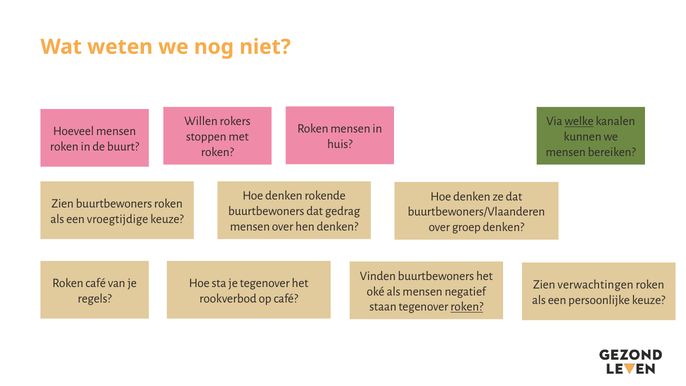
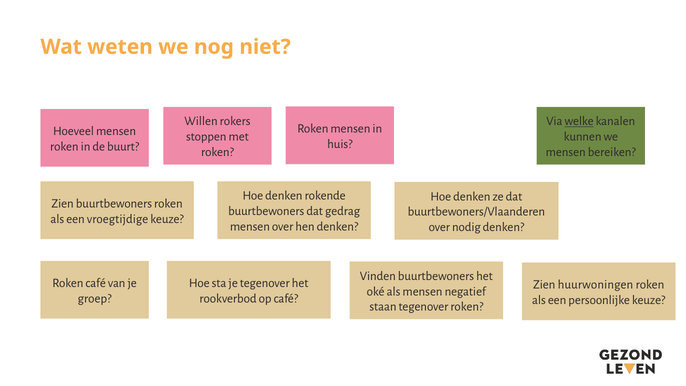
groep: groep -> nodig
verwachtingen: verwachtingen -> huurwoningen
regels: regels -> groep
roken at (467, 307) underline: present -> none
